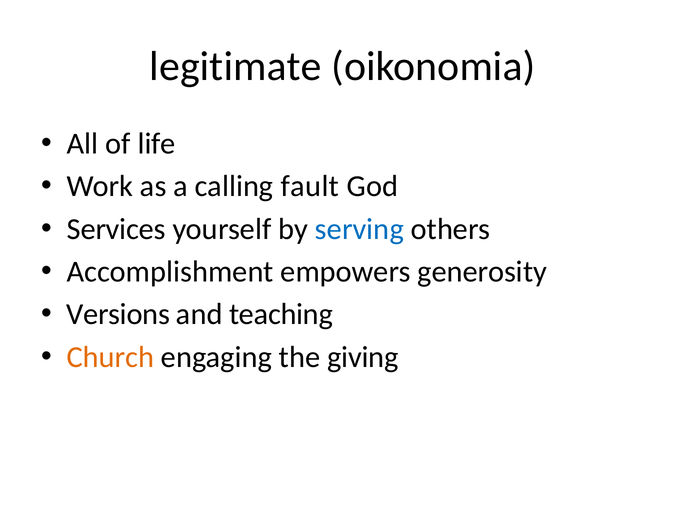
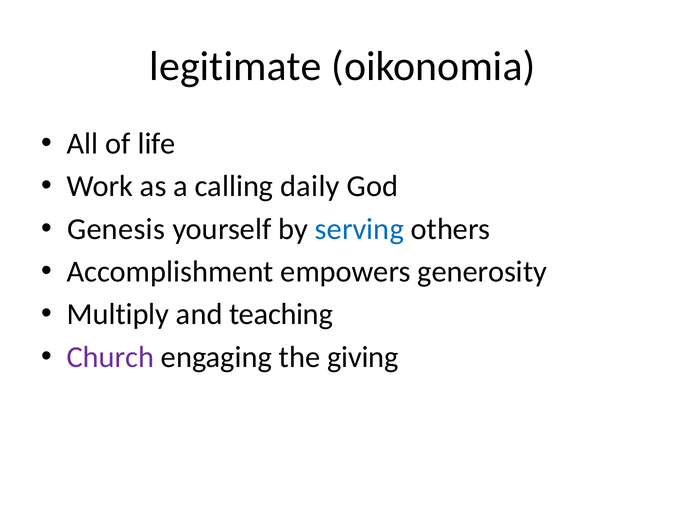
fault: fault -> daily
Services: Services -> Genesis
Versions: Versions -> Multiply
Church colour: orange -> purple
